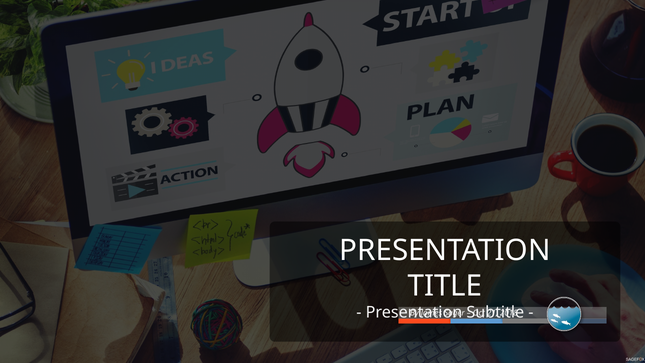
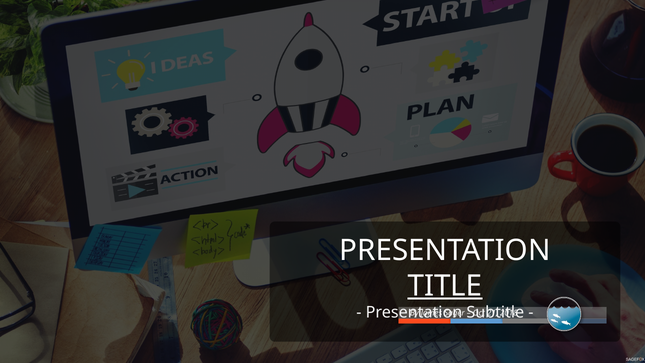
TITLE underline: none -> present
